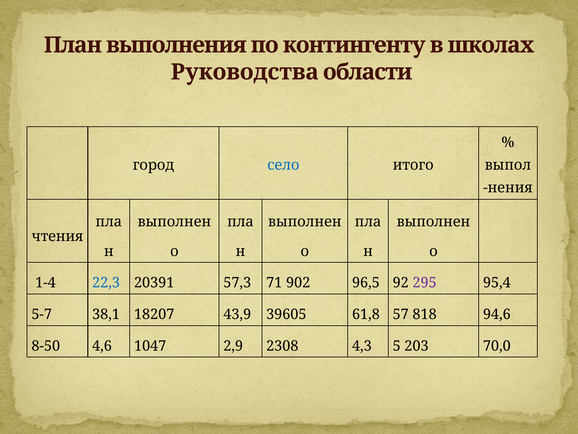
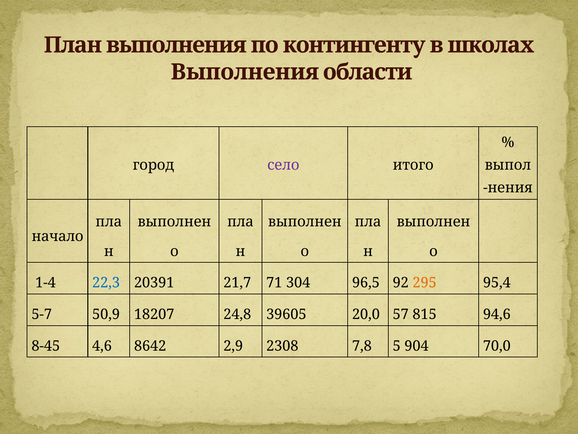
Руководства at (245, 72): Руководства -> Выполнения
село colour: blue -> purple
чтения: чтения -> начало
57,3: 57,3 -> 21,7
902: 902 -> 304
295 colour: purple -> orange
38,1: 38,1 -> 50,9
43,9: 43,9 -> 24,8
61,8: 61,8 -> 20,0
818: 818 -> 815
8-50: 8-50 -> 8-45
1047: 1047 -> 8642
4,3: 4,3 -> 7,8
203: 203 -> 904
